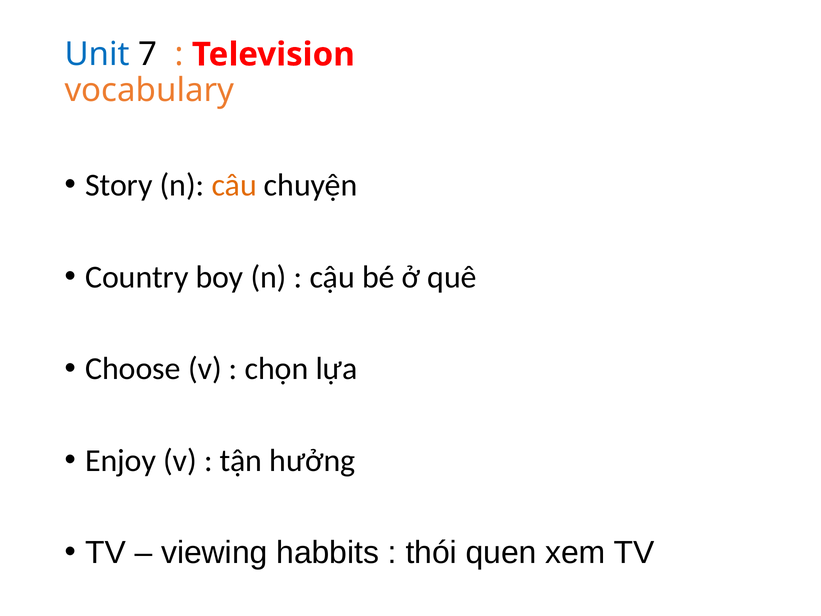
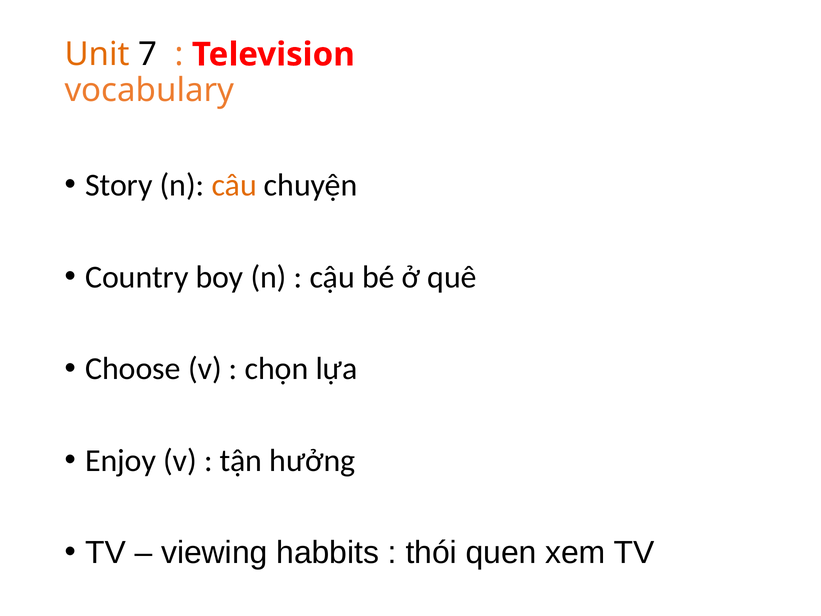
Unit colour: blue -> orange
